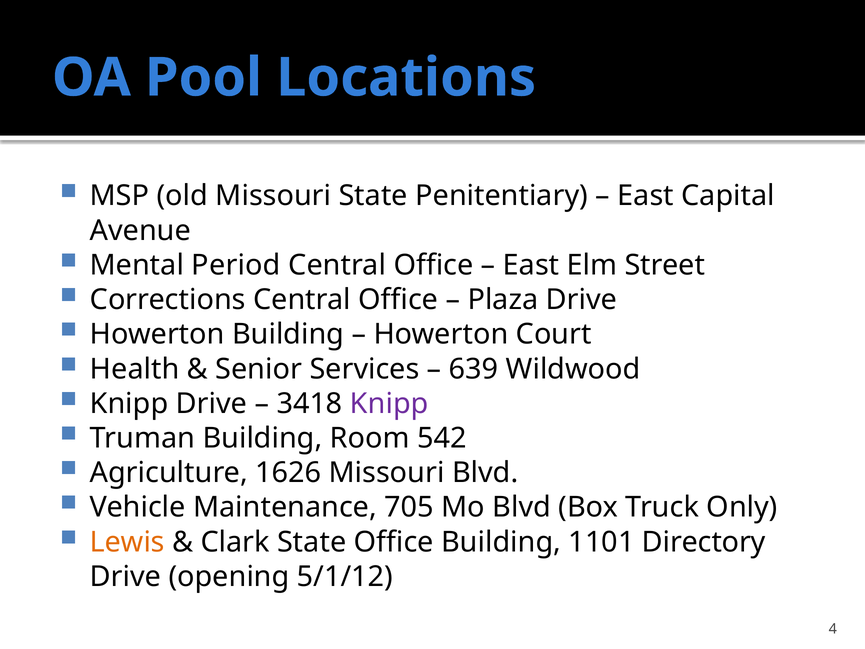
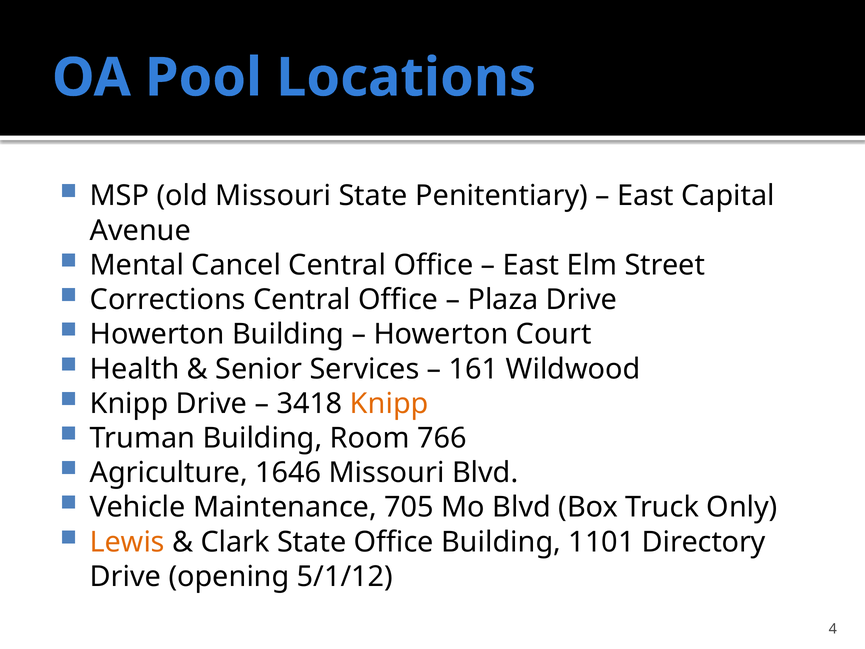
Period: Period -> Cancel
639: 639 -> 161
Knipp at (389, 403) colour: purple -> orange
542: 542 -> 766
1626: 1626 -> 1646
